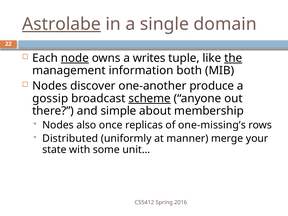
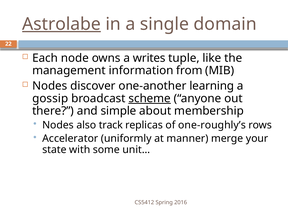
node underline: present -> none
the underline: present -> none
both: both -> from
produce: produce -> learning
once: once -> track
one-missing’s: one-missing’s -> one-roughly’s
Distributed: Distributed -> Accelerator
